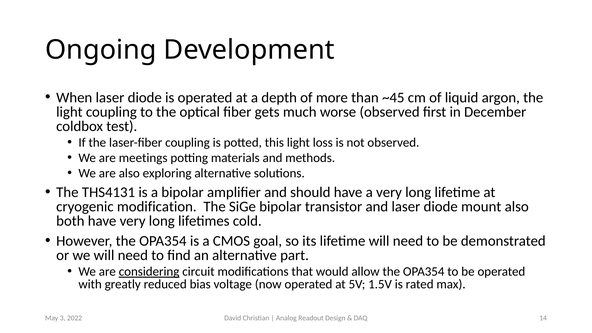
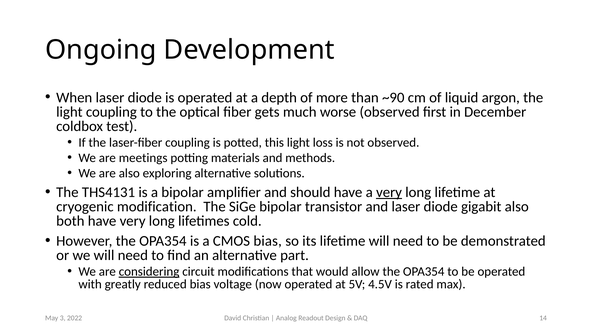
~45: ~45 -> ~90
very at (389, 192) underline: none -> present
mount: mount -> gigabit
CMOS goal: goal -> bias
1.5V: 1.5V -> 4.5V
